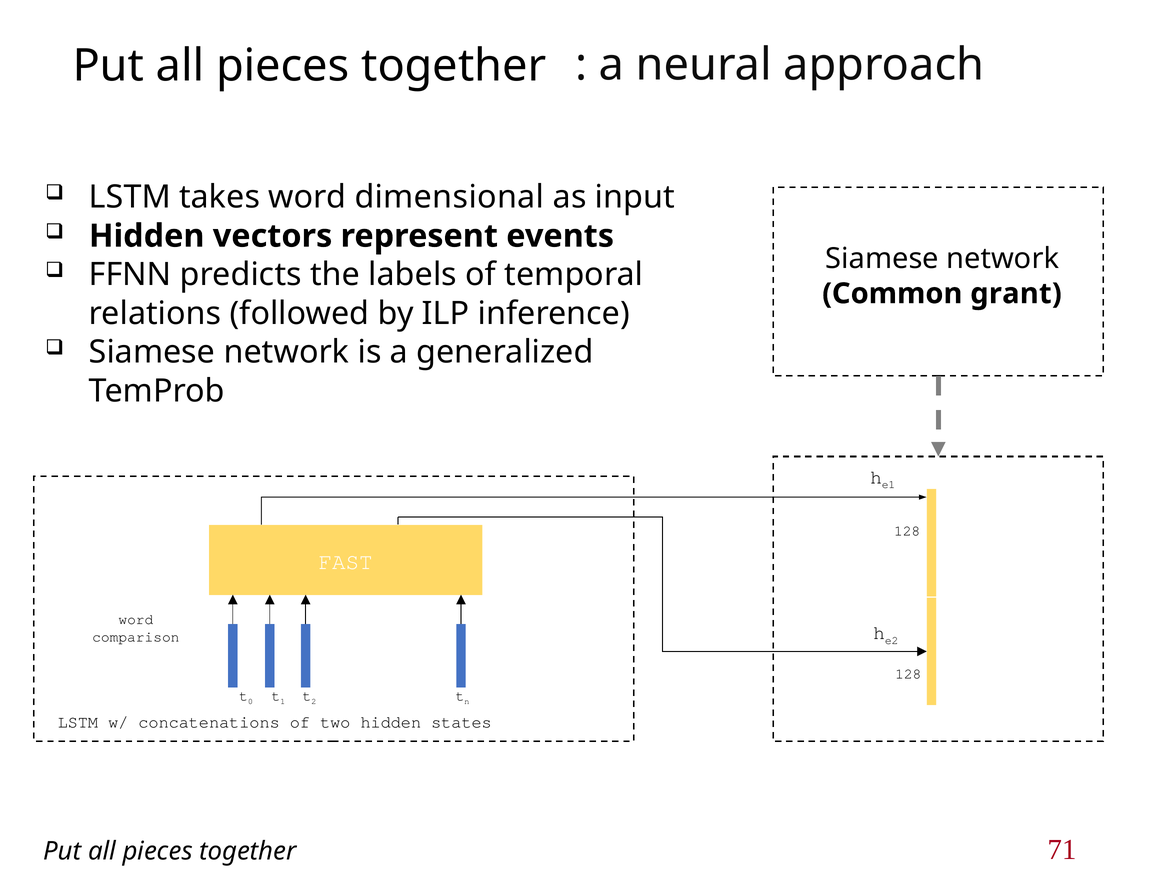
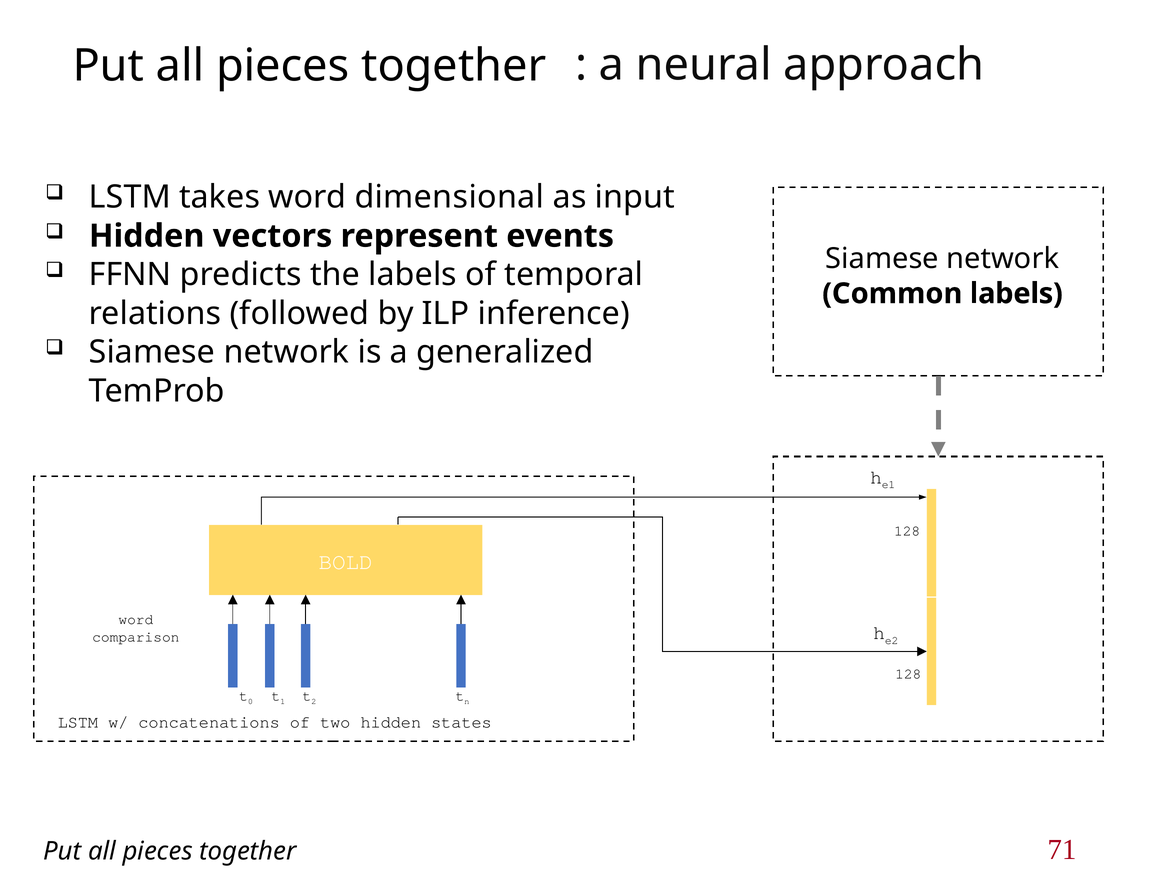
Common grant: grant -> labels
FAST: FAST -> BOLD
